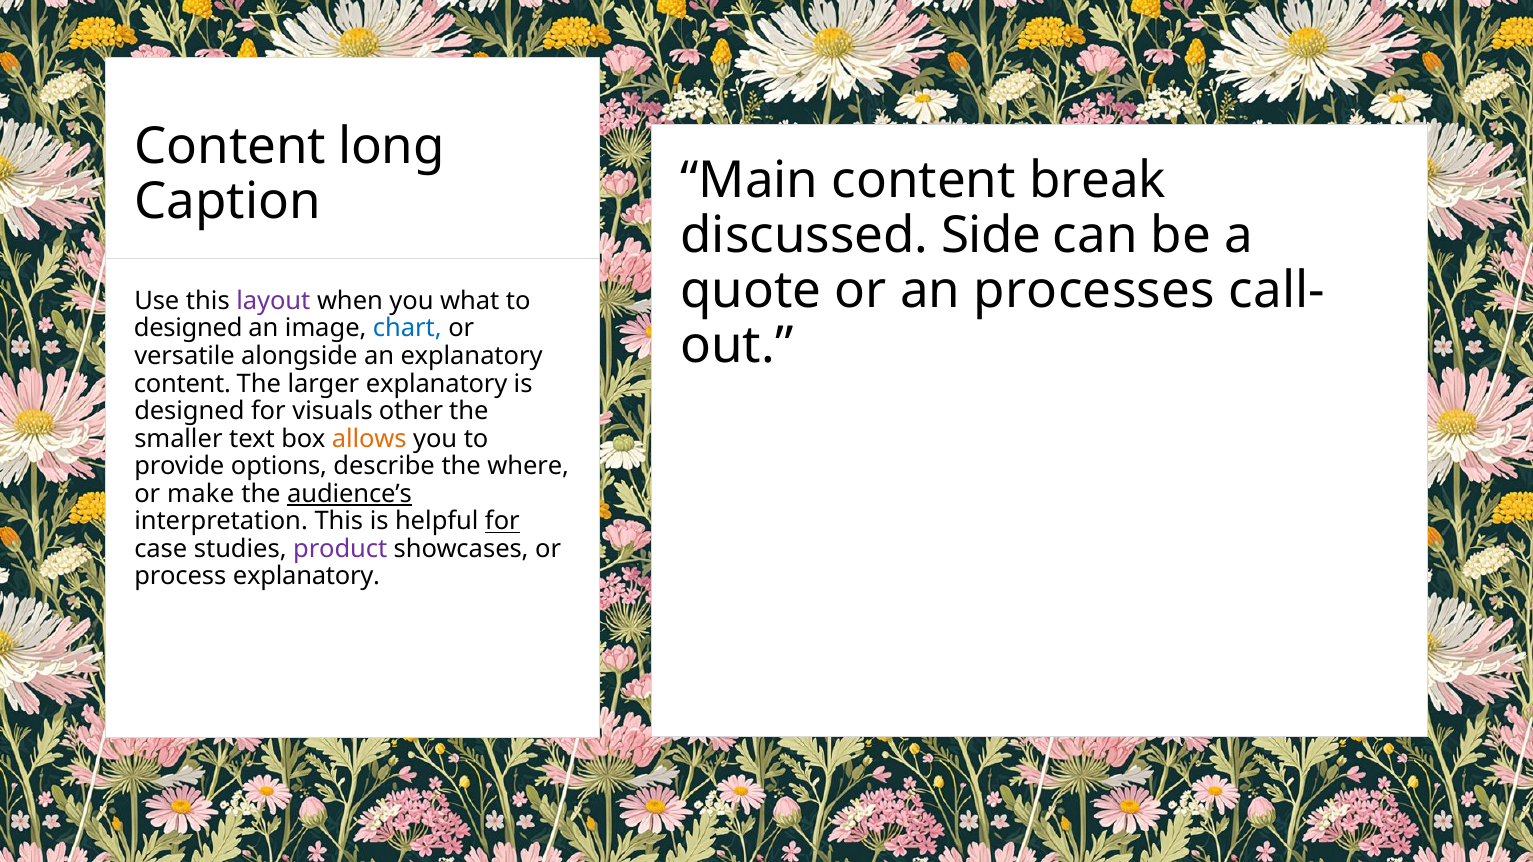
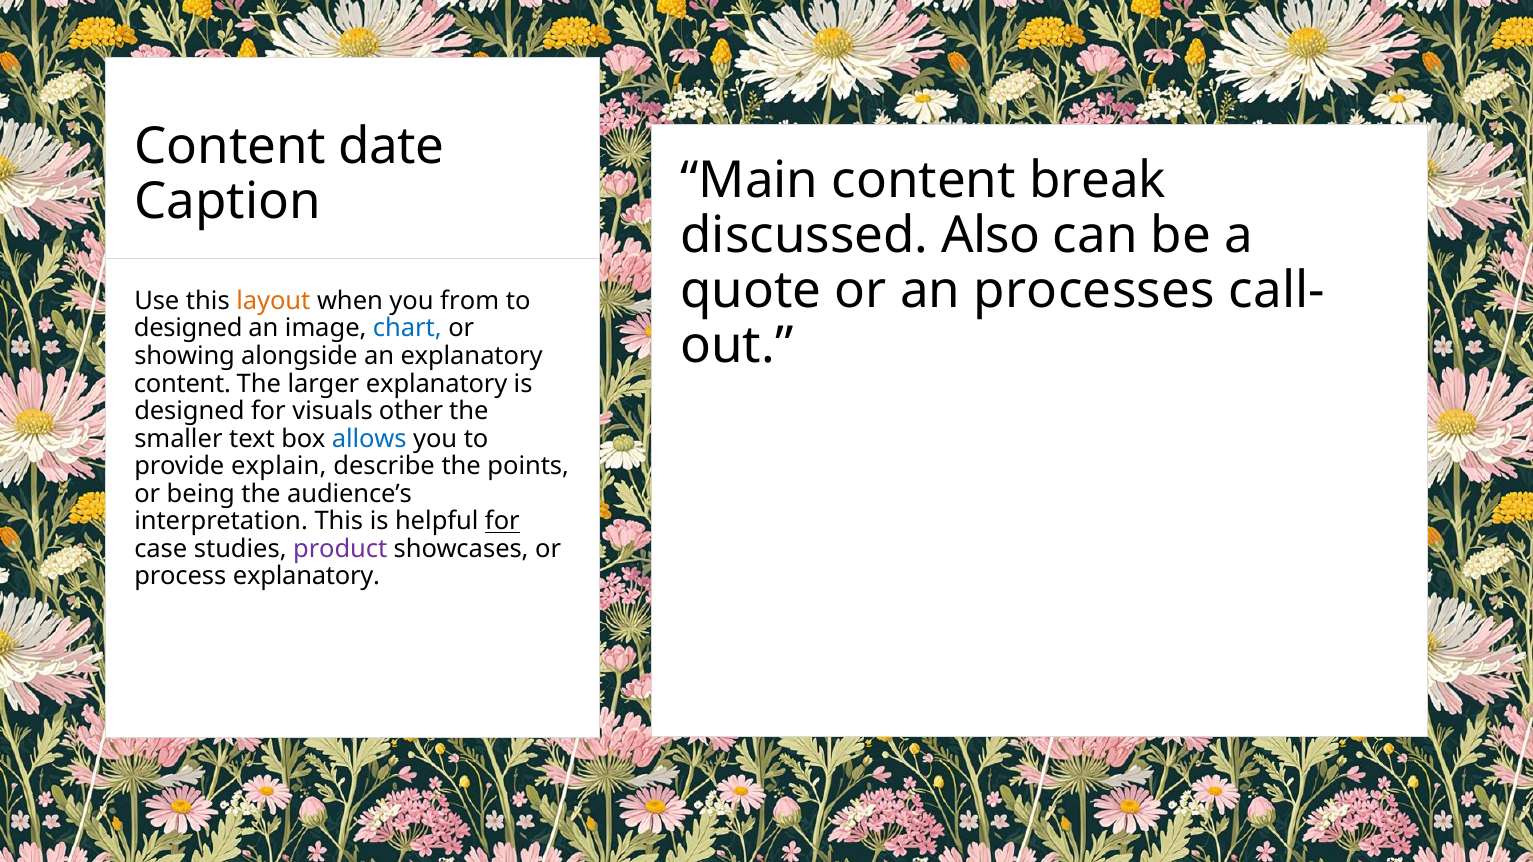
long: long -> date
Side: Side -> Also
layout colour: purple -> orange
what: what -> from
versatile: versatile -> showing
allows colour: orange -> blue
options: options -> explain
where: where -> points
make: make -> being
audience’s underline: present -> none
